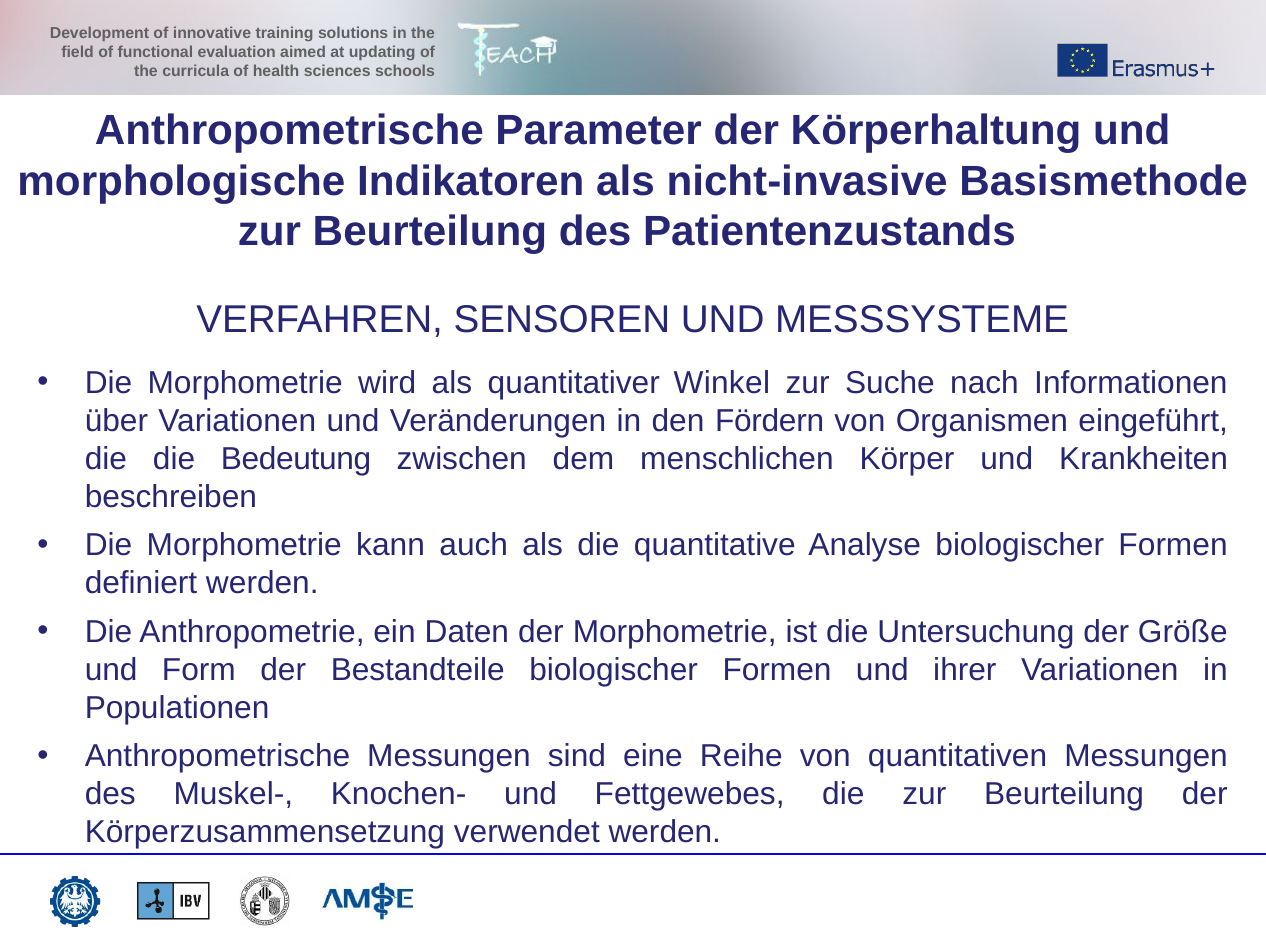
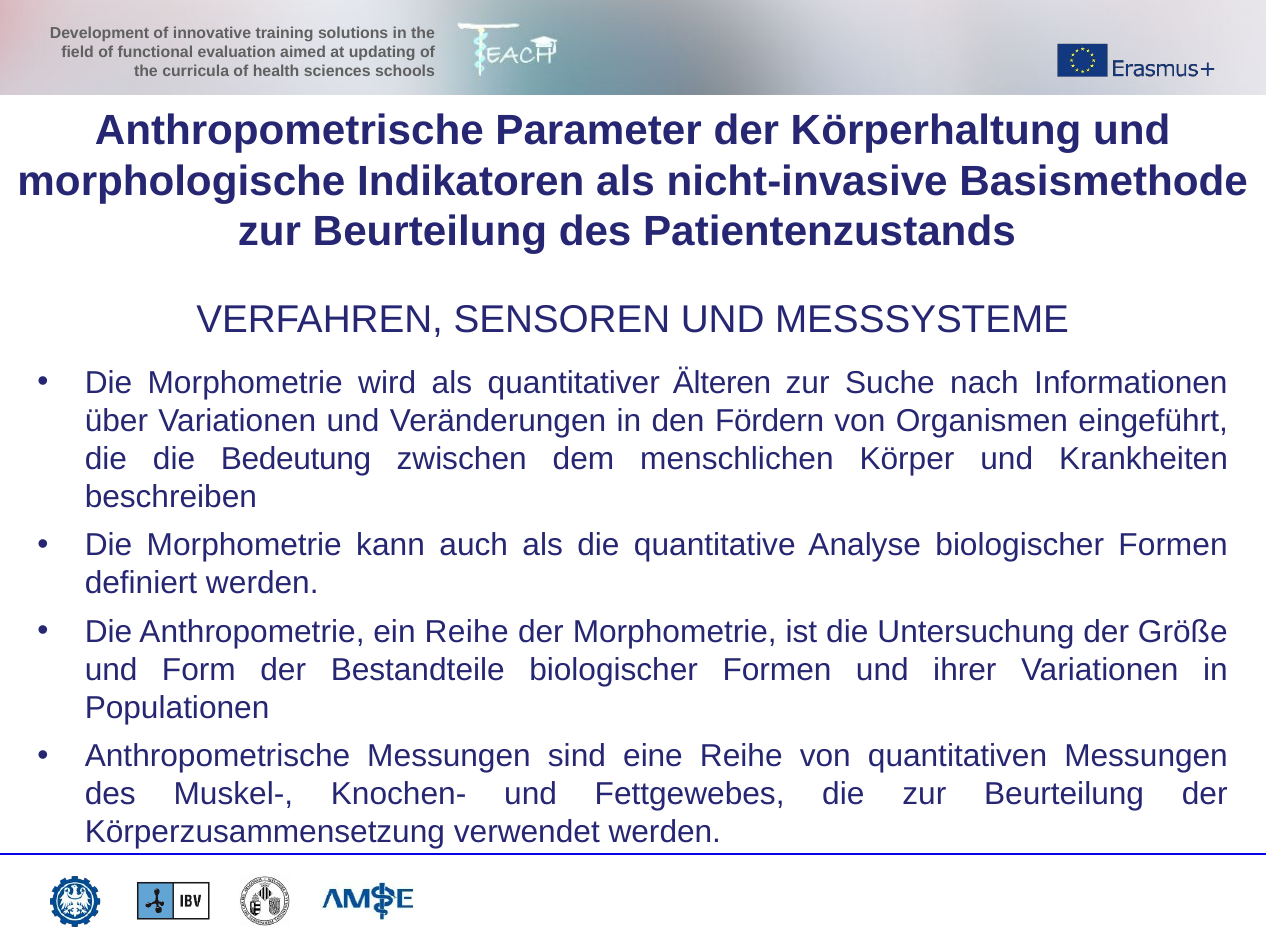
Winkel: Winkel -> Älteren
ein Daten: Daten -> Reihe
